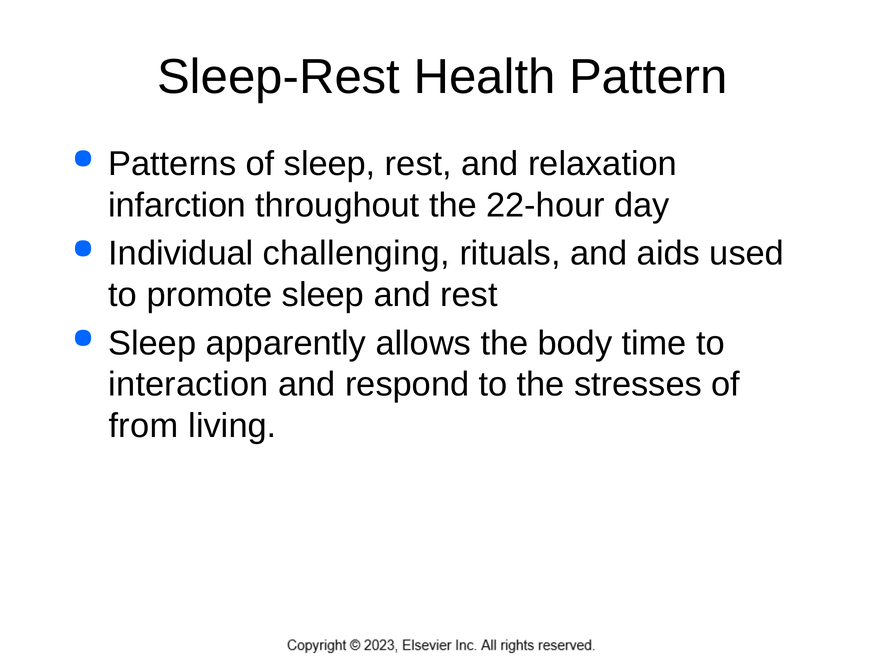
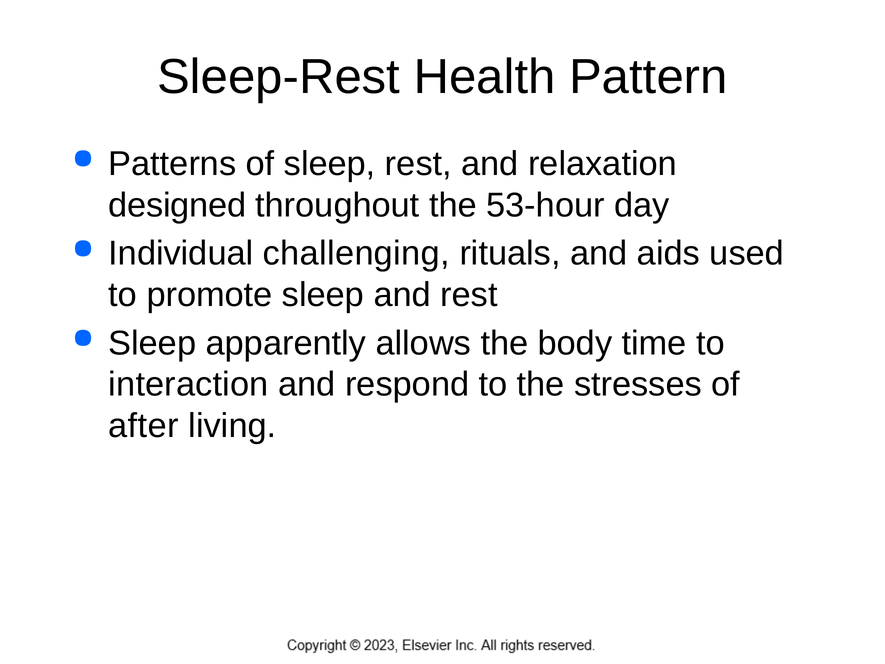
infarction: infarction -> designed
22-hour: 22-hour -> 53-hour
from: from -> after
